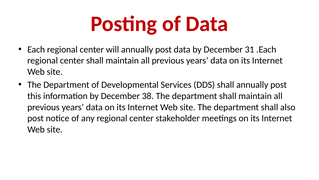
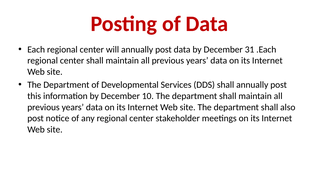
38: 38 -> 10
